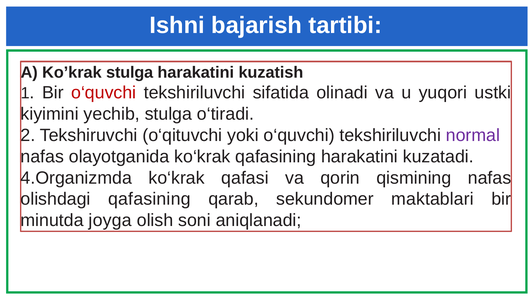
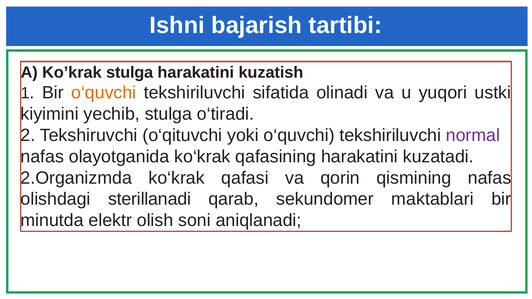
o‘quvchi at (104, 93) colour: red -> orange
4.Organizmda: 4.Organizmda -> 2.Organizmda
olishdagi qafasining: qafasining -> sterillanadi
joyga: joyga -> elektr
